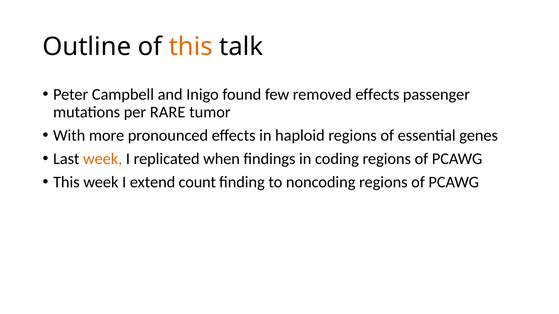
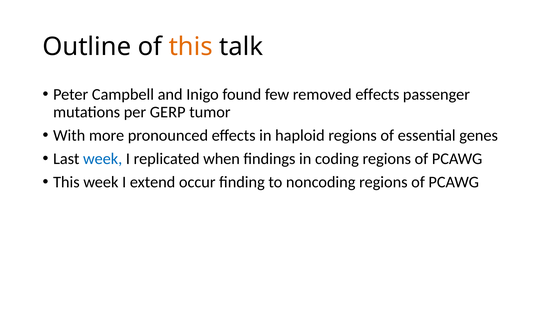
RARE: RARE -> GERP
week at (103, 159) colour: orange -> blue
count: count -> occur
